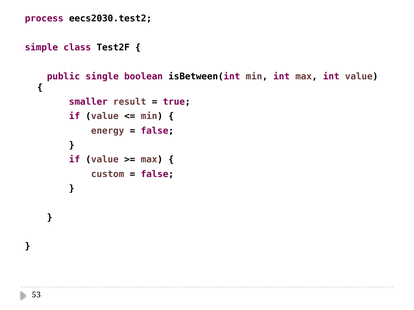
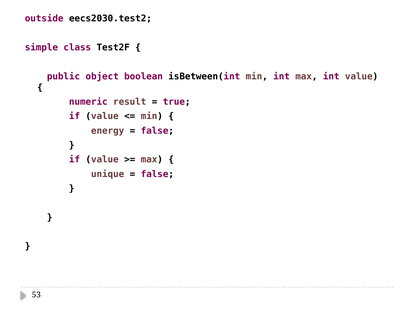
process: process -> outside
single: single -> object
smaller: smaller -> numeric
custom: custom -> unique
